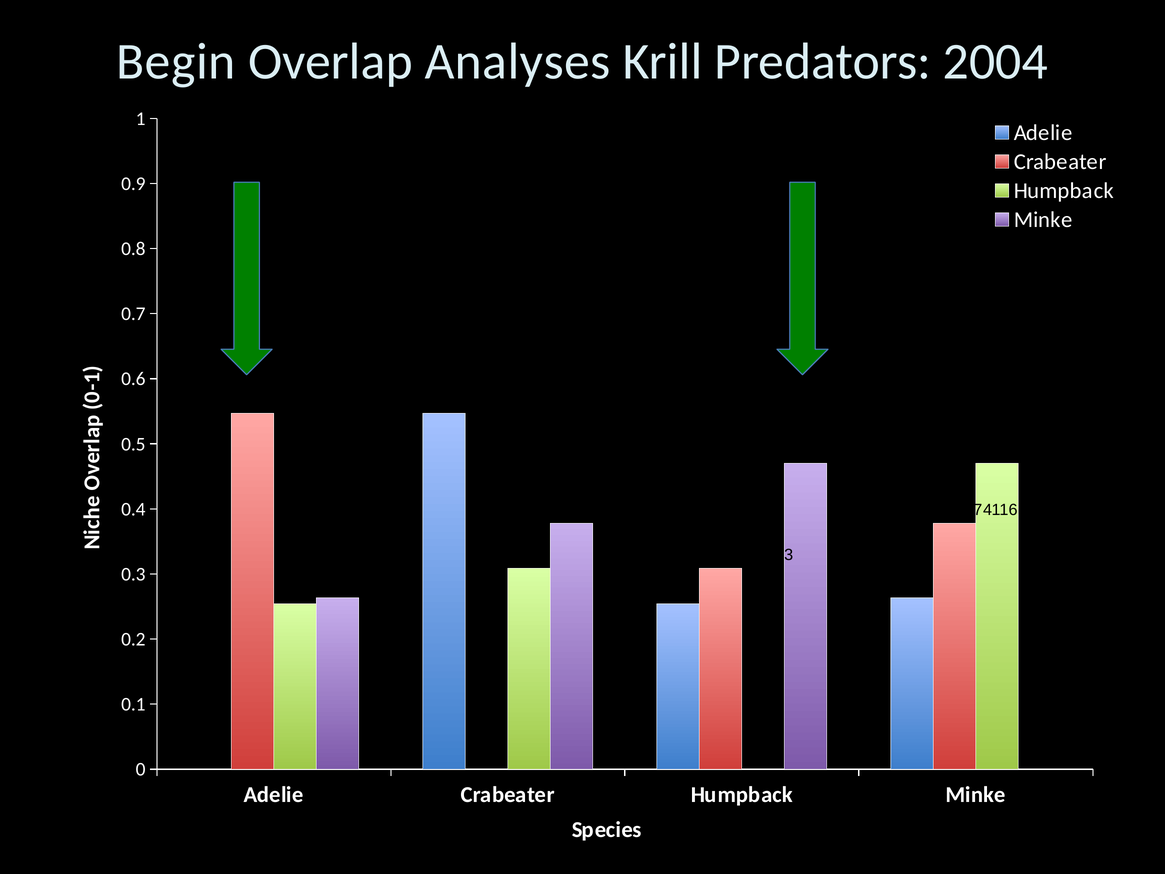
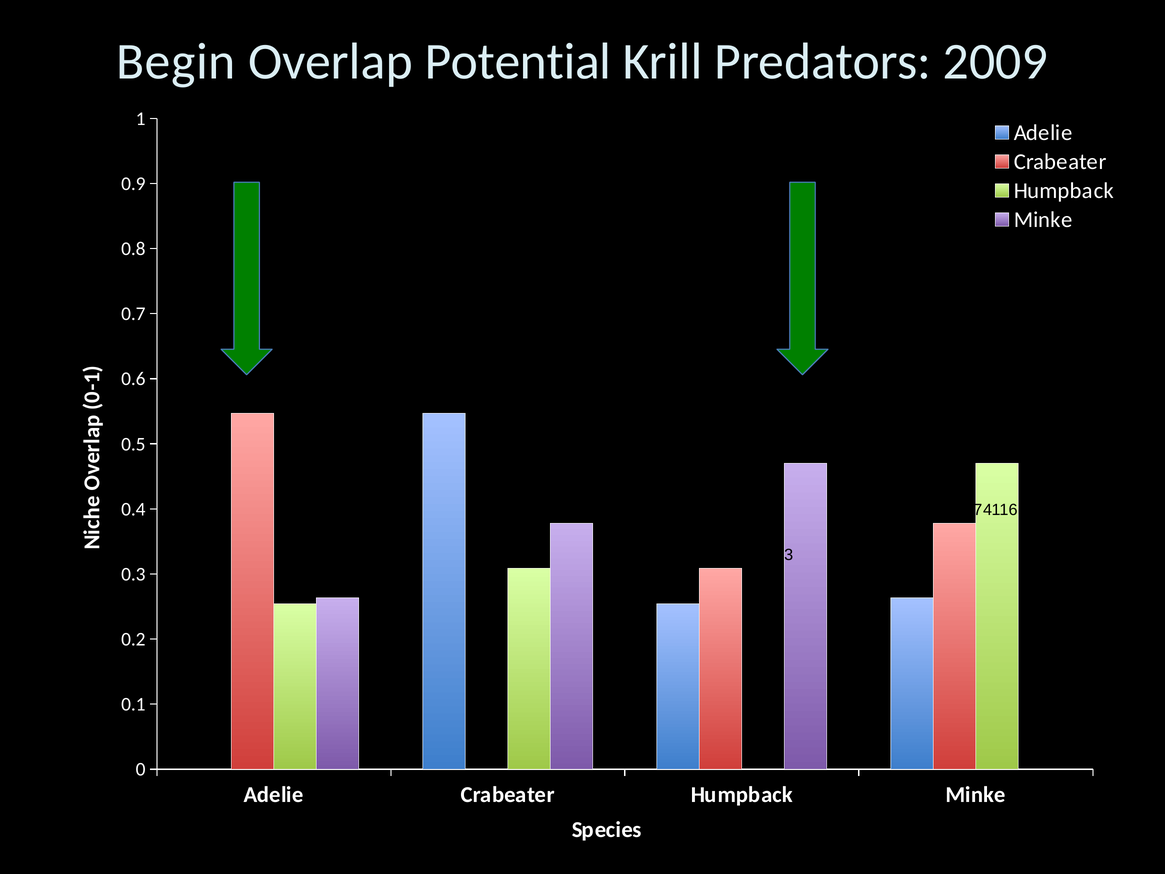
Analyses: Analyses -> Potential
2004: 2004 -> 2009
